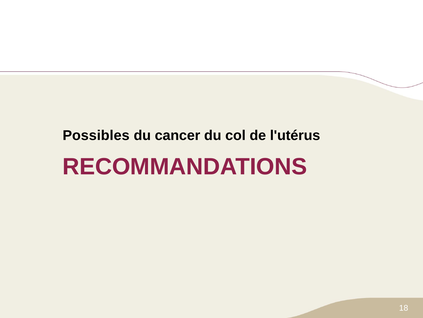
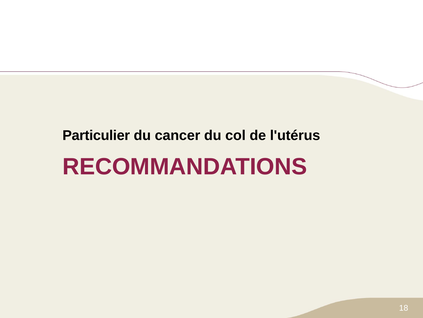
Possibles: Possibles -> Particulier
